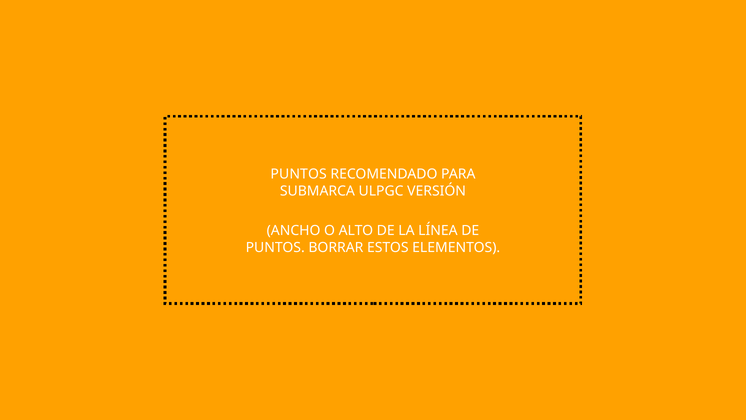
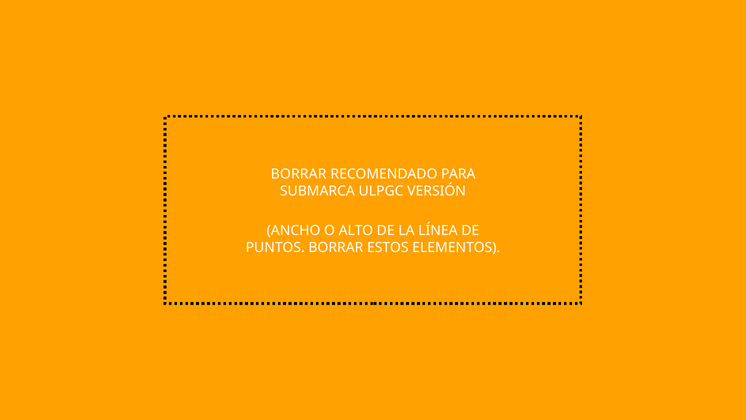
PUNTOS at (299, 174): PUNTOS -> BORRAR
